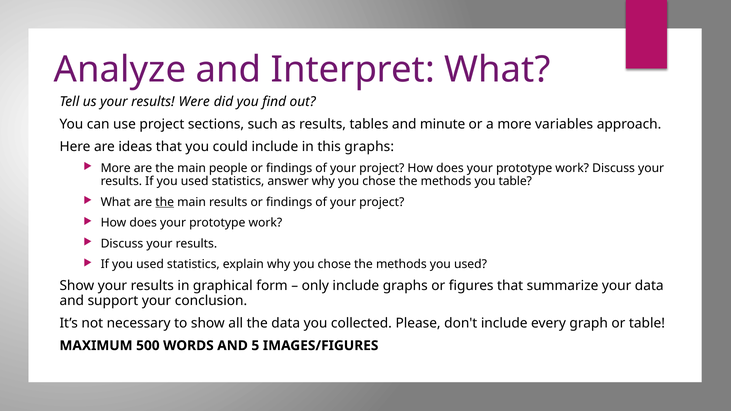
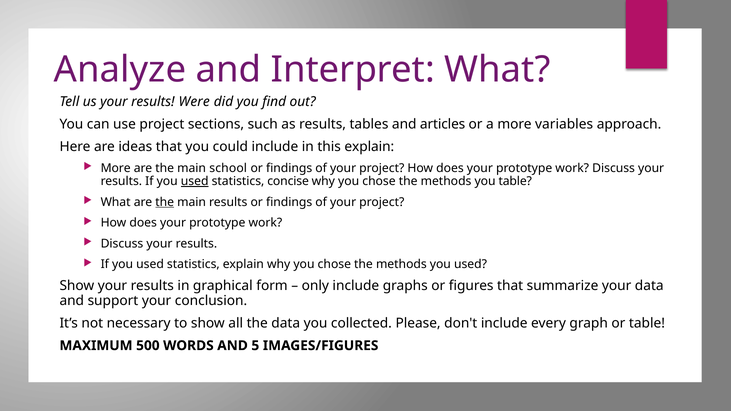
minute: minute -> articles
this graphs: graphs -> explain
people: people -> school
used at (195, 181) underline: none -> present
answer: answer -> concise
